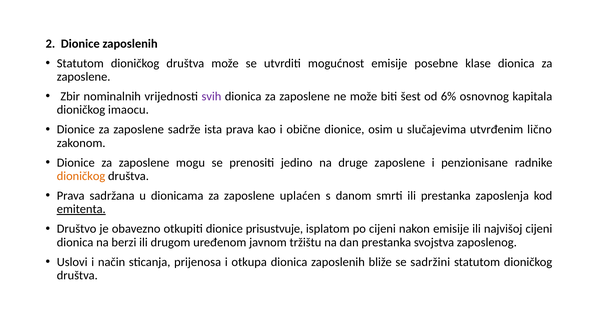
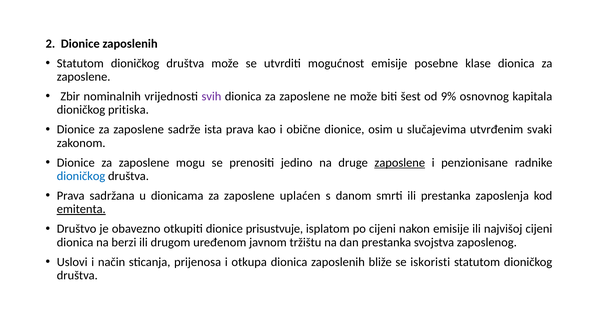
6%: 6% -> 9%
imaocu: imaocu -> pritiska
lično: lično -> svaki
zaposlene at (400, 163) underline: none -> present
dioničkog at (81, 176) colour: orange -> blue
sadržini: sadržini -> iskoristi
